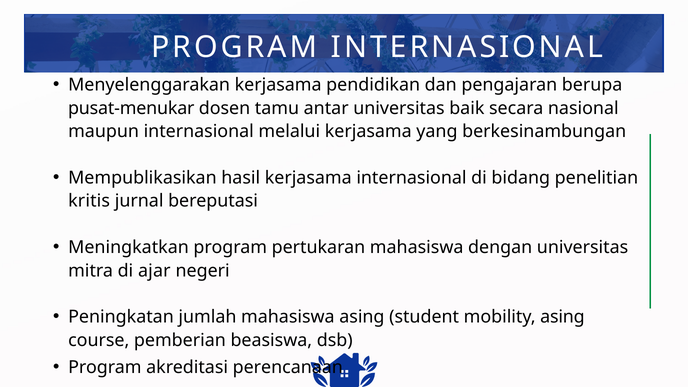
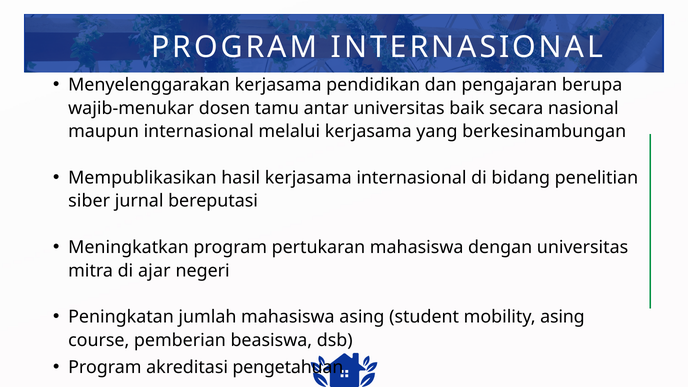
pusat-menukar: pusat-menukar -> wajib-menukar
kritis: kritis -> siber
perencanaan: perencanaan -> pengetahuan
